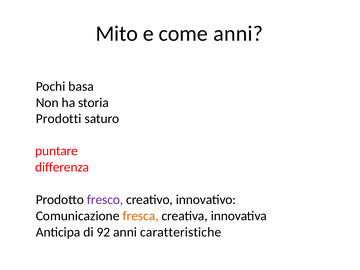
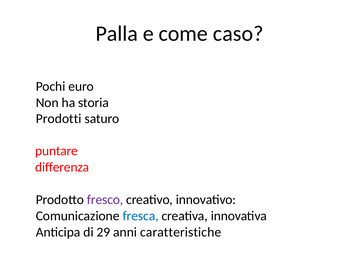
Mito: Mito -> Palla
come anni: anni -> caso
basa: basa -> euro
fresca colour: orange -> blue
92: 92 -> 29
